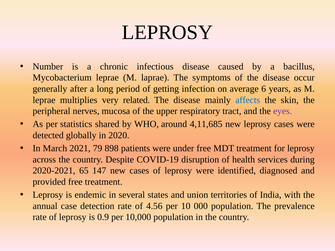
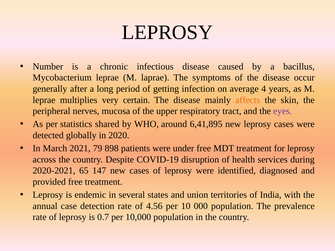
6: 6 -> 4
related: related -> certain
affects colour: blue -> orange
4,11,685: 4,11,685 -> 6,41,895
0.9: 0.9 -> 0.7
